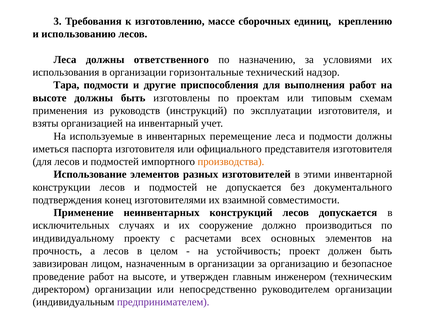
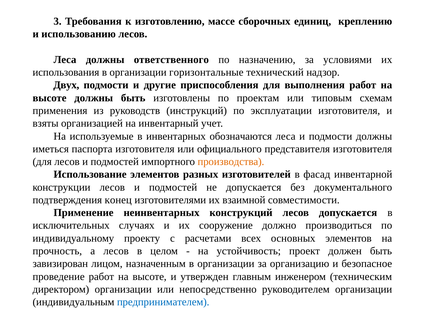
Тара: Тара -> Двух
перемещение: перемещение -> обозначаются
этими: этими -> фасад
предпринимателем colour: purple -> blue
